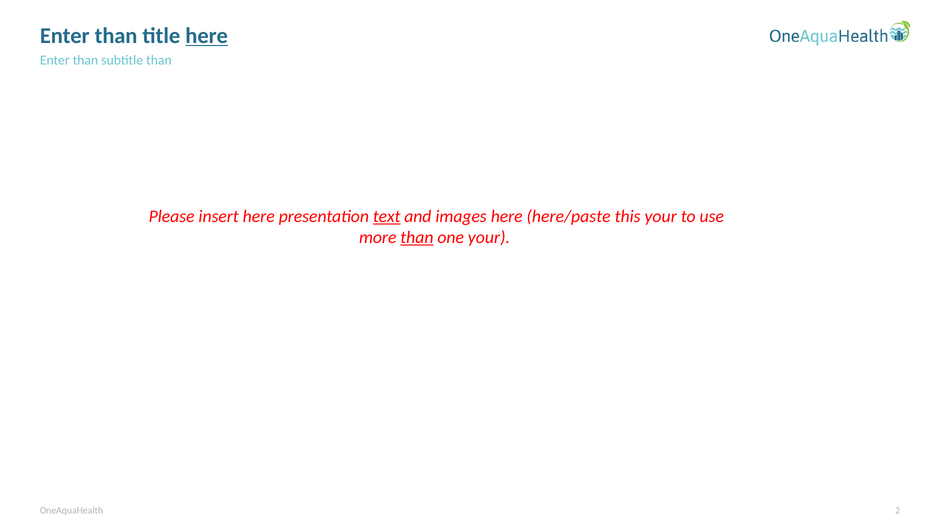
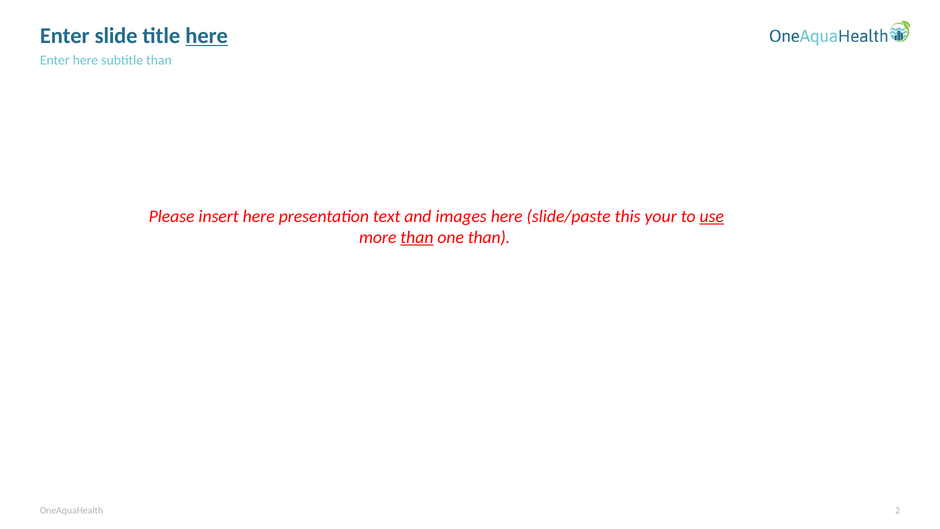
than at (116, 36): than -> slide
than at (85, 60): than -> here
text underline: present -> none
here/paste: here/paste -> slide/paste
use underline: none -> present
one your: your -> than
